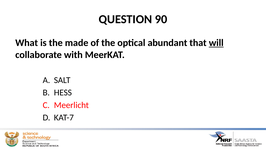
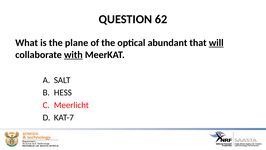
90: 90 -> 62
made: made -> plane
with underline: none -> present
